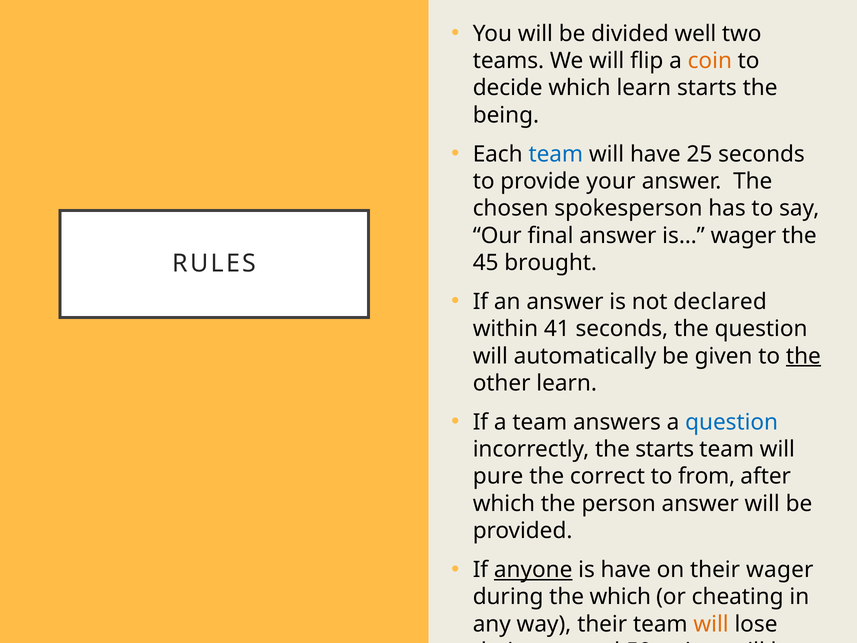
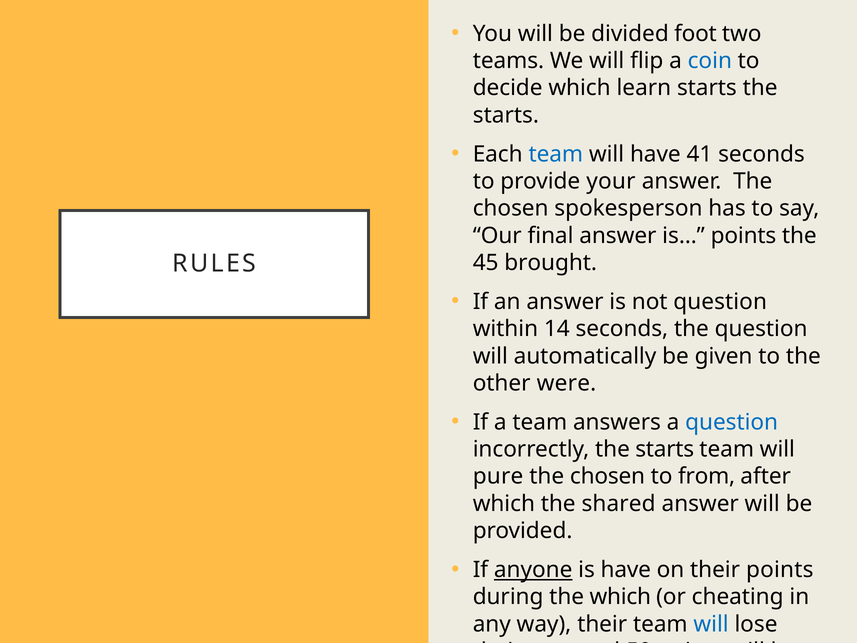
well: well -> foot
coin colour: orange -> blue
being at (506, 115): being -> starts
25: 25 -> 41
is… wager: wager -> points
not declared: declared -> question
41: 41 -> 14
the at (803, 356) underline: present -> none
other learn: learn -> were
correct at (607, 476): correct -> chosen
person: person -> shared
their wager: wager -> points
will at (711, 624) colour: orange -> blue
